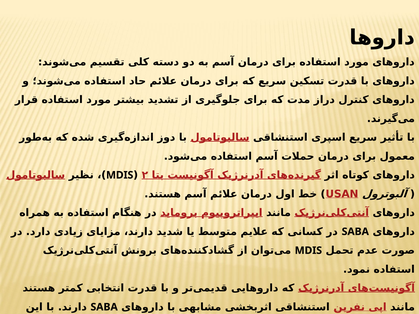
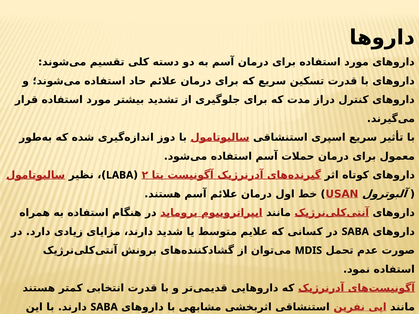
MDIS at (120, 175): MDIS -> LABA
